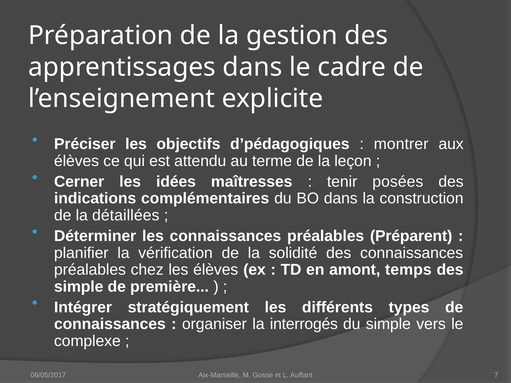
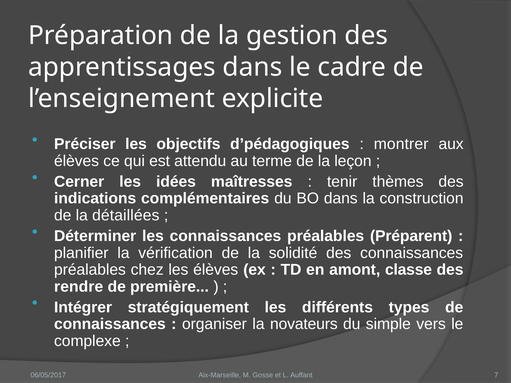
posées: posées -> thèmes
temps: temps -> classe
simple at (79, 287): simple -> rendre
interrogés: interrogés -> novateurs
